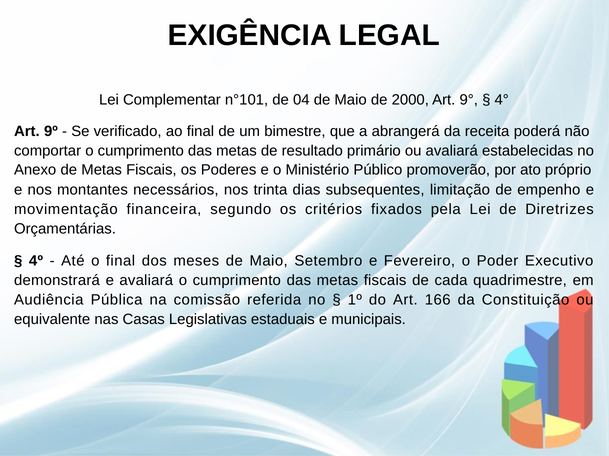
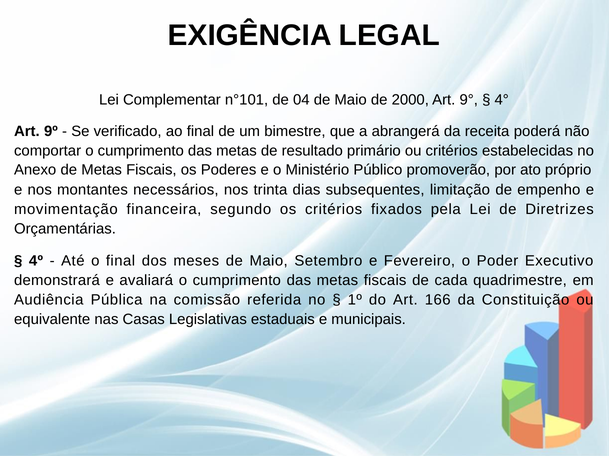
ou avaliará: avaliará -> critérios
